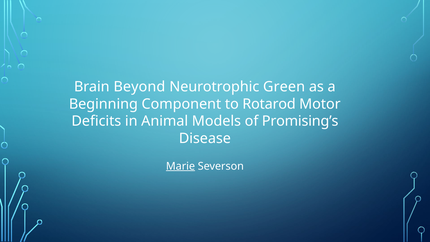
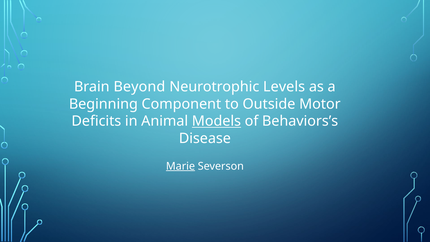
Green: Green -> Levels
Rotarod: Rotarod -> Outside
Models underline: none -> present
Promising’s: Promising’s -> Behaviors’s
